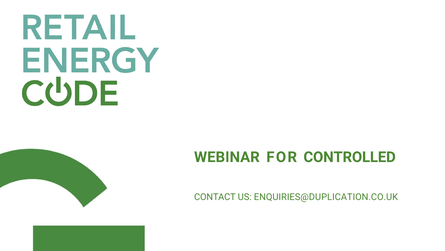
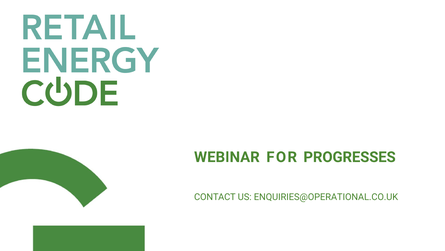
CONTROLLED: CONTROLLED -> PROGRESSES
ENQUIRIES@DUPLICATION.CO.UK: ENQUIRIES@DUPLICATION.CO.UK -> ENQUIRIES@OPERATIONAL.CO.UK
